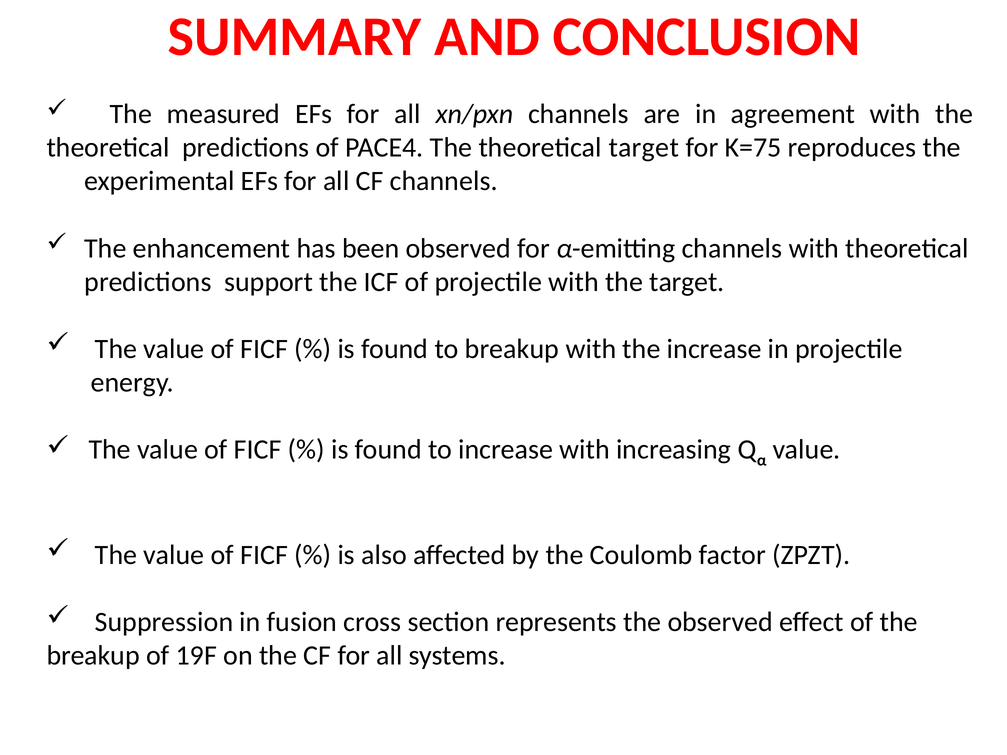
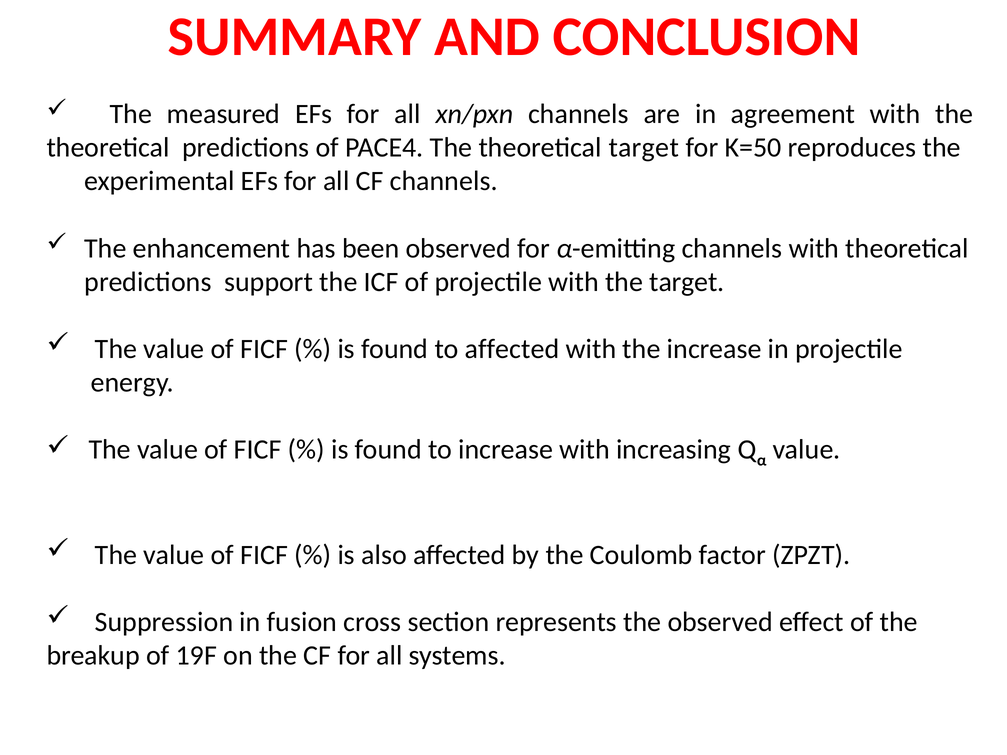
K=75: K=75 -> K=50
to breakup: breakup -> affected
